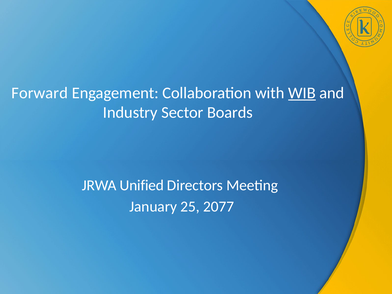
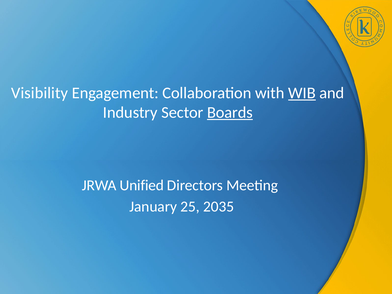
Forward: Forward -> Visibility
Boards underline: none -> present
2077: 2077 -> 2035
